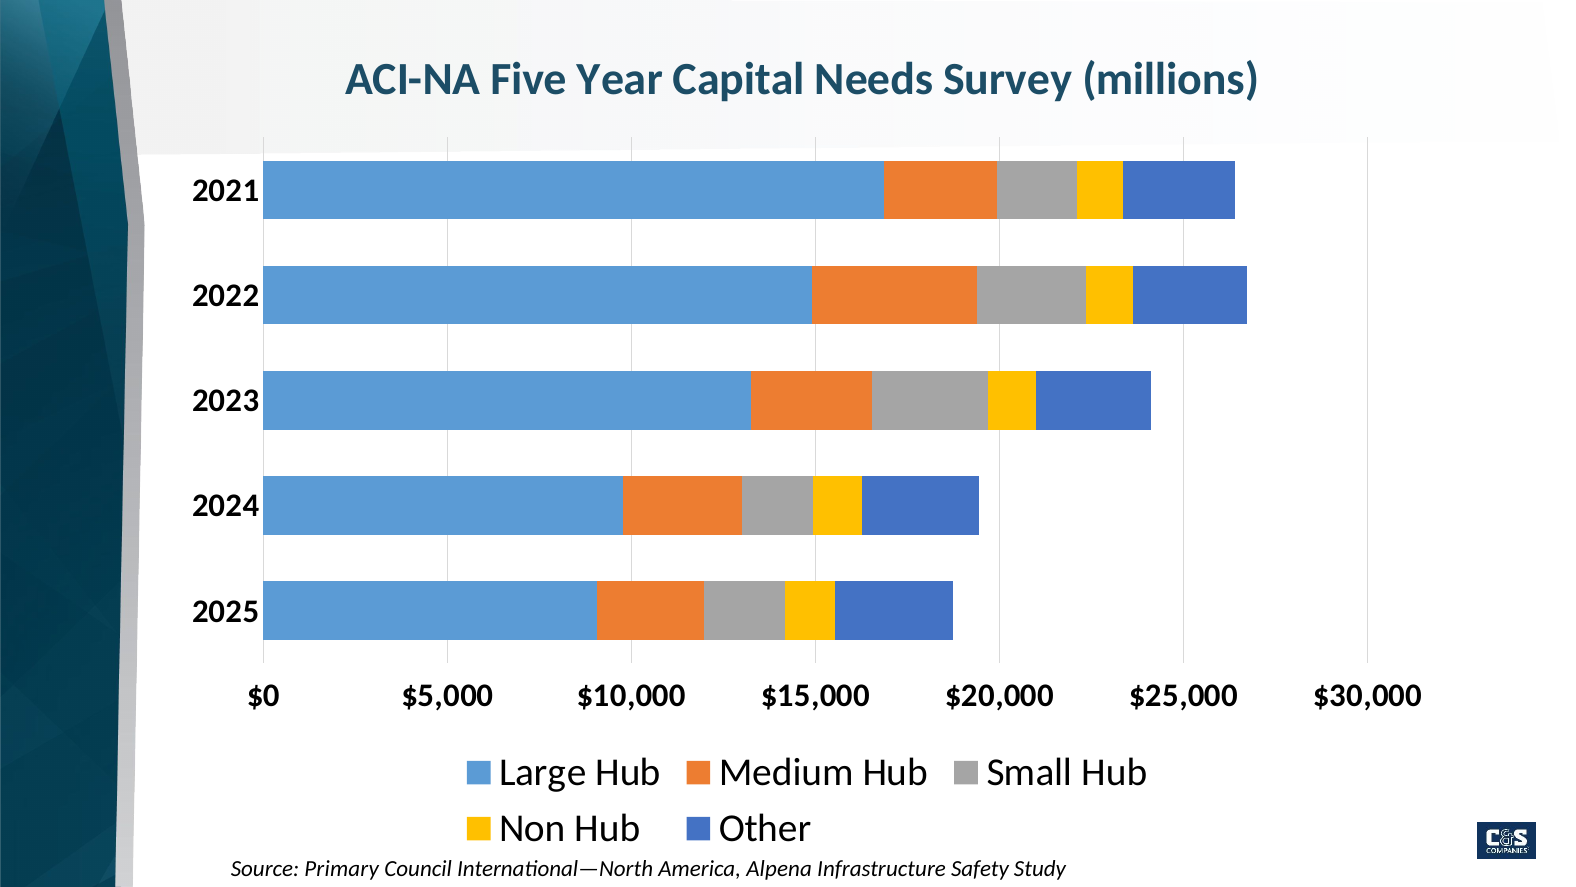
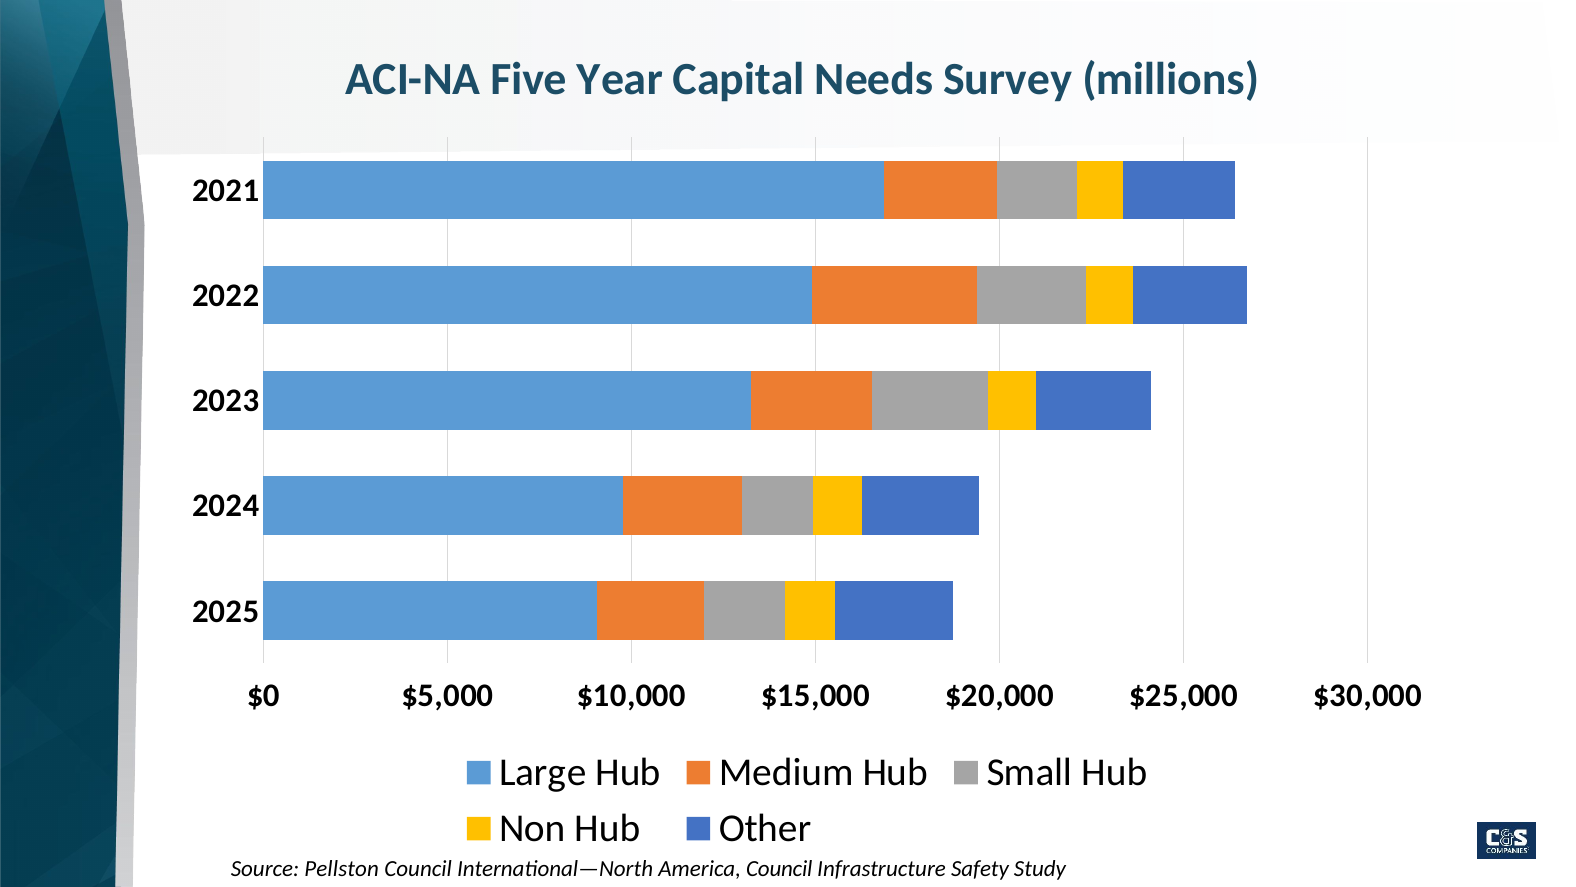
Primary: Primary -> Pellston
America Alpena: Alpena -> Council
